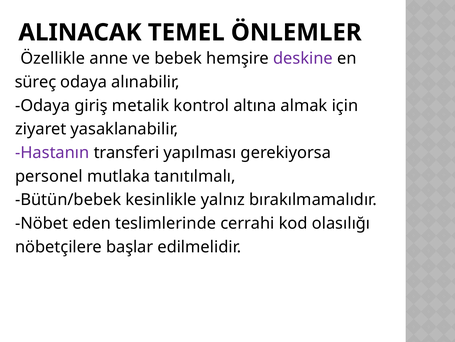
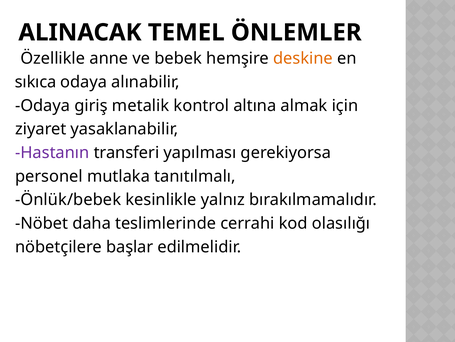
deskine colour: purple -> orange
süreç: süreç -> sıkıca
Bütün/bebek: Bütün/bebek -> Önlük/bebek
eden: eden -> daha
